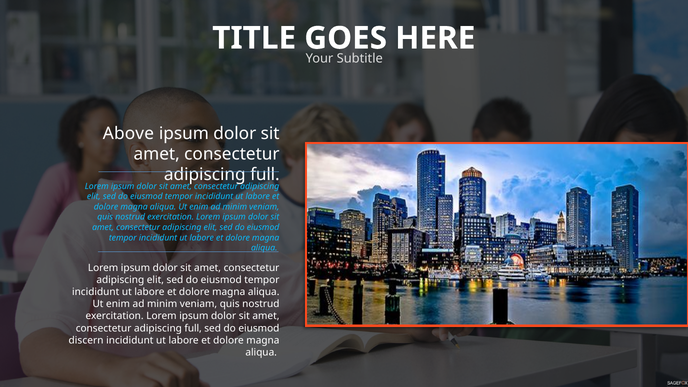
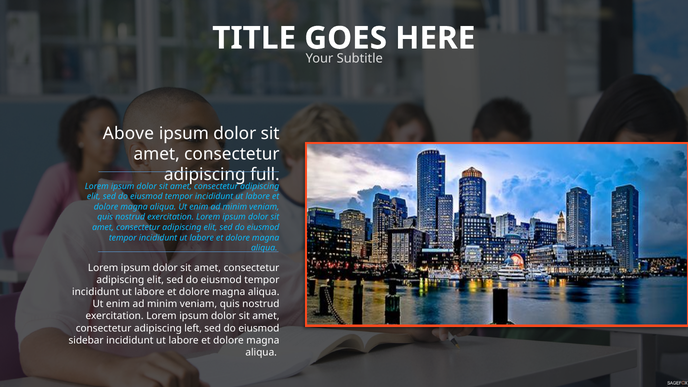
full at (193, 328): full -> left
discern: discern -> sidebar
